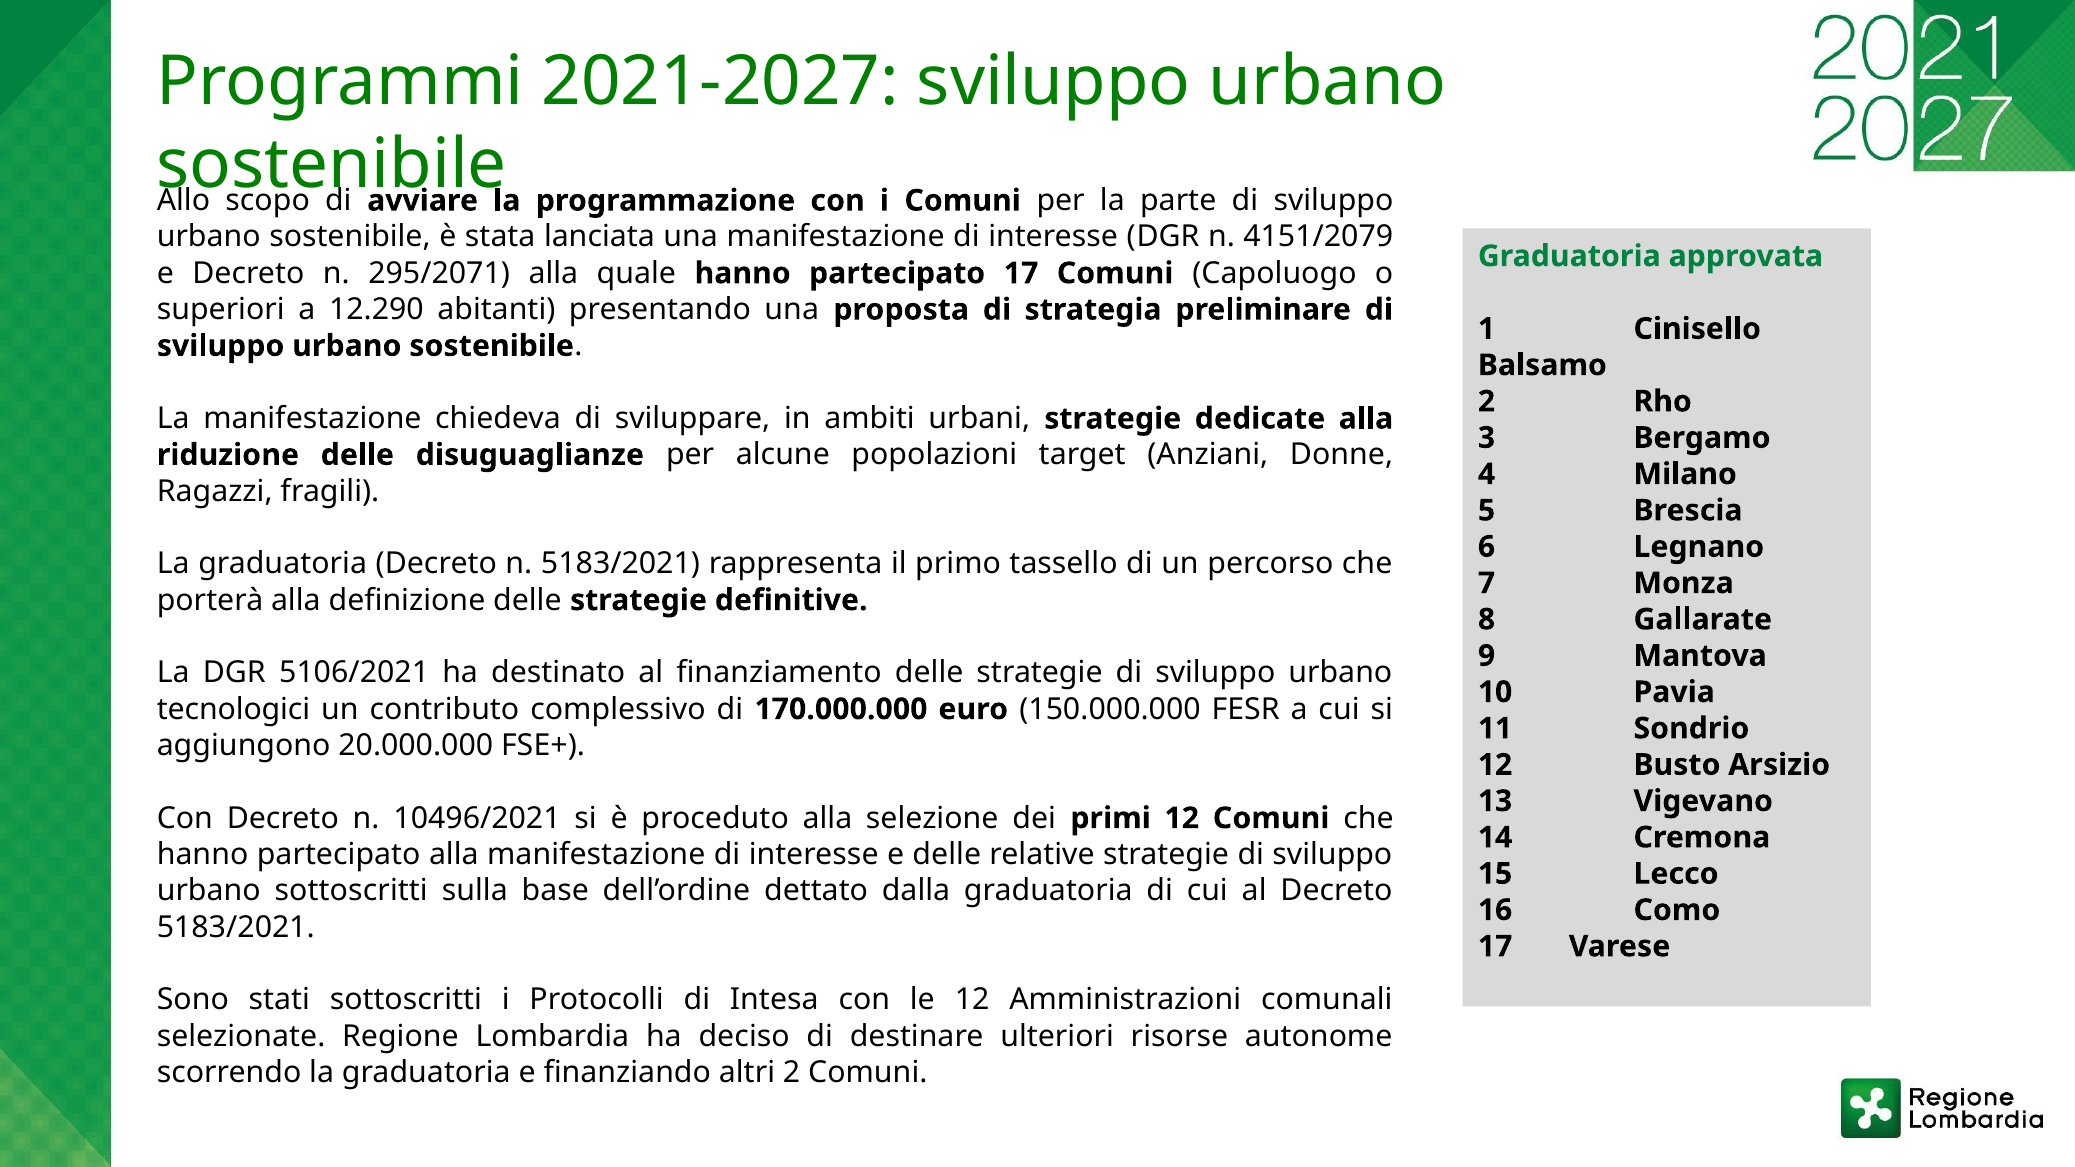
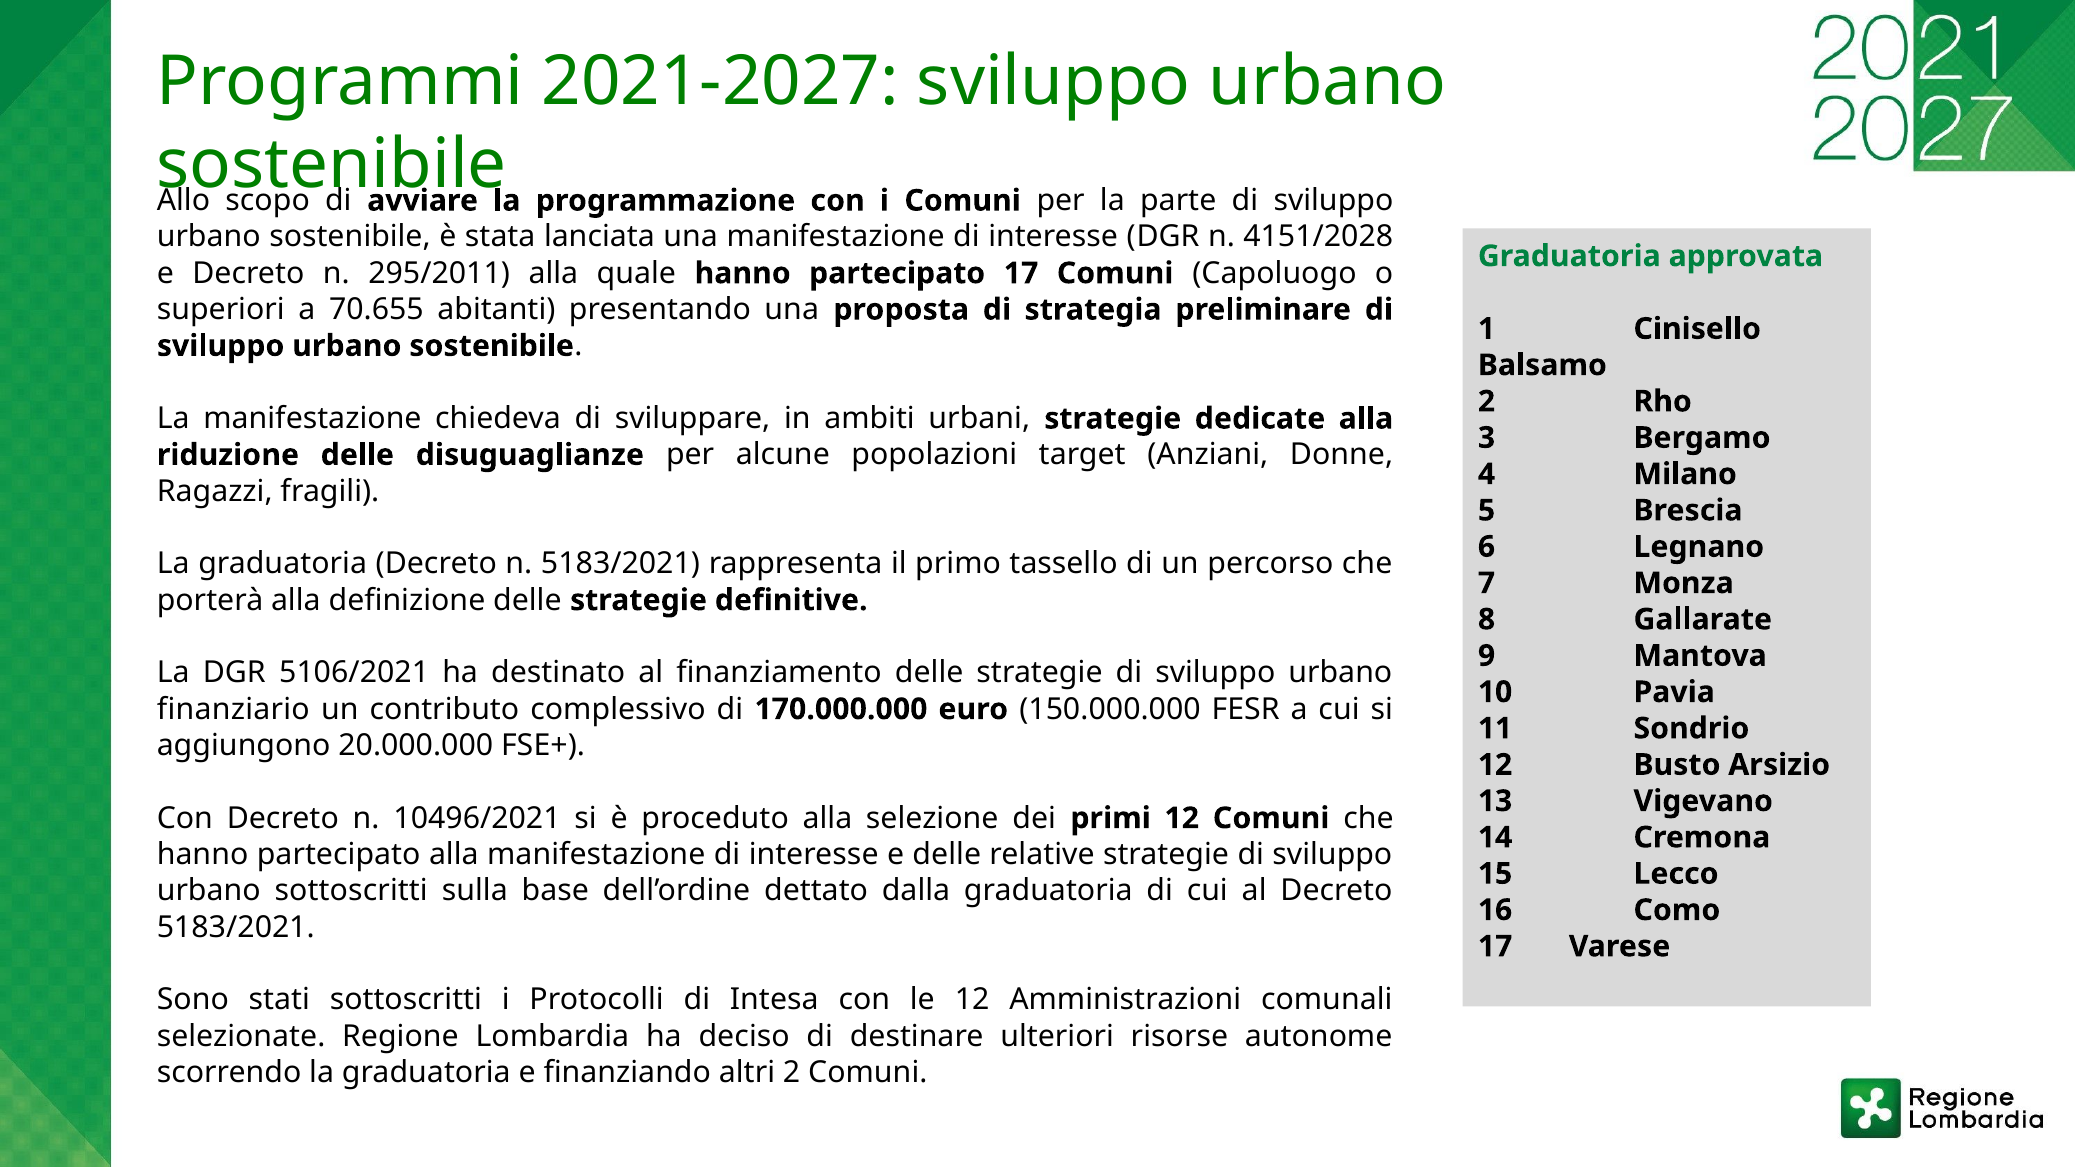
4151/2079: 4151/2079 -> 4151/2028
295/2071: 295/2071 -> 295/2011
12.290: 12.290 -> 70.655
tecnologici: tecnologici -> finanziario
